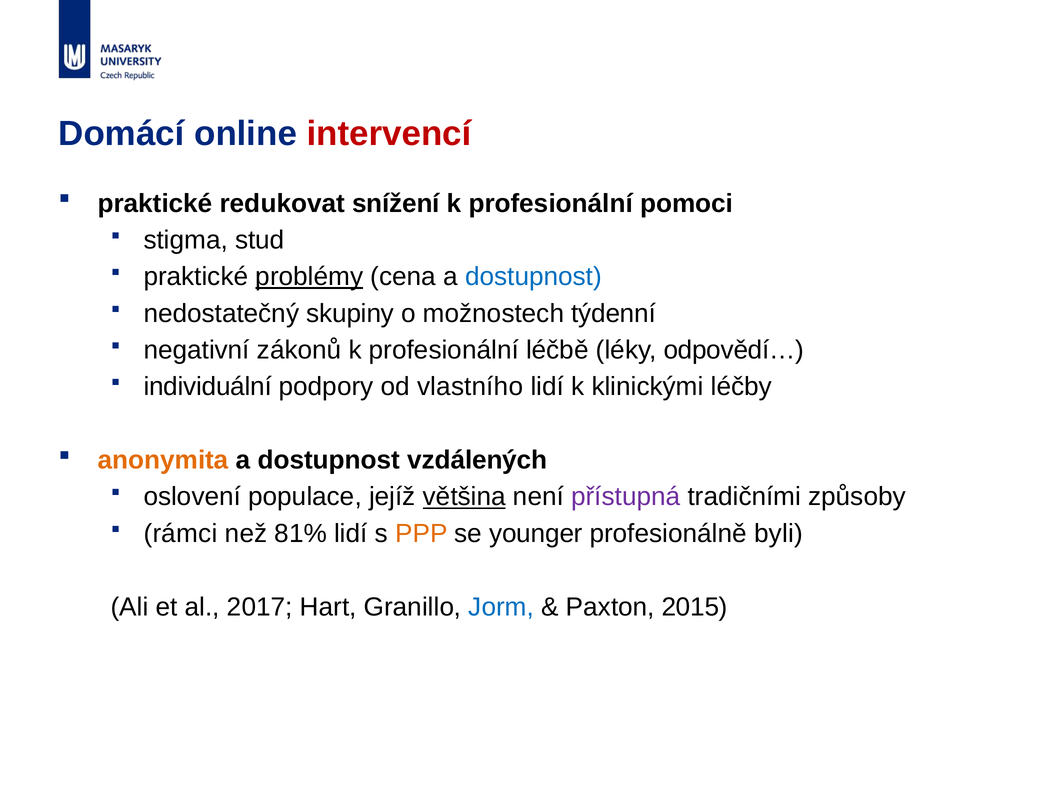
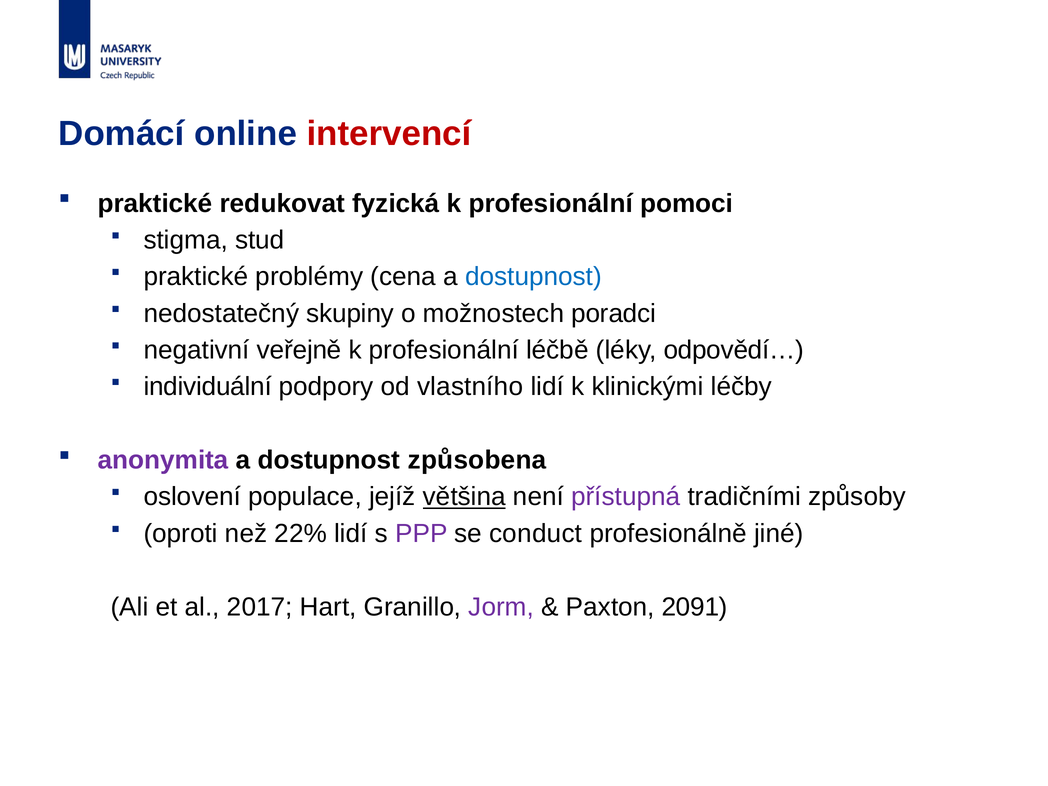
snížení: snížení -> fyzická
problémy underline: present -> none
týdenní: týdenní -> poradci
zákonů: zákonů -> veřejně
anonymita colour: orange -> purple
vzdálených: vzdálených -> způsobena
rámci: rámci -> oproti
81%: 81% -> 22%
PPP colour: orange -> purple
younger: younger -> conduct
byli: byli -> jiné
Jorm colour: blue -> purple
2015: 2015 -> 2091
